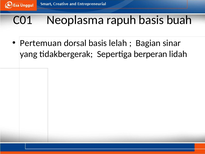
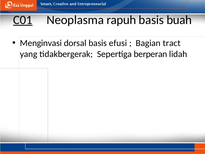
C01 underline: none -> present
Pertemuan: Pertemuan -> Menginvasi
lelah: lelah -> efusi
sinar: sinar -> tract
